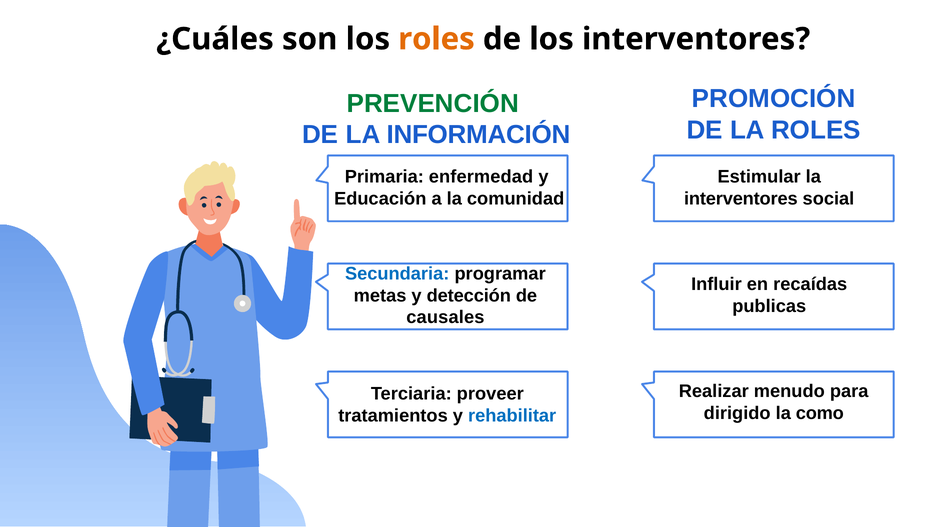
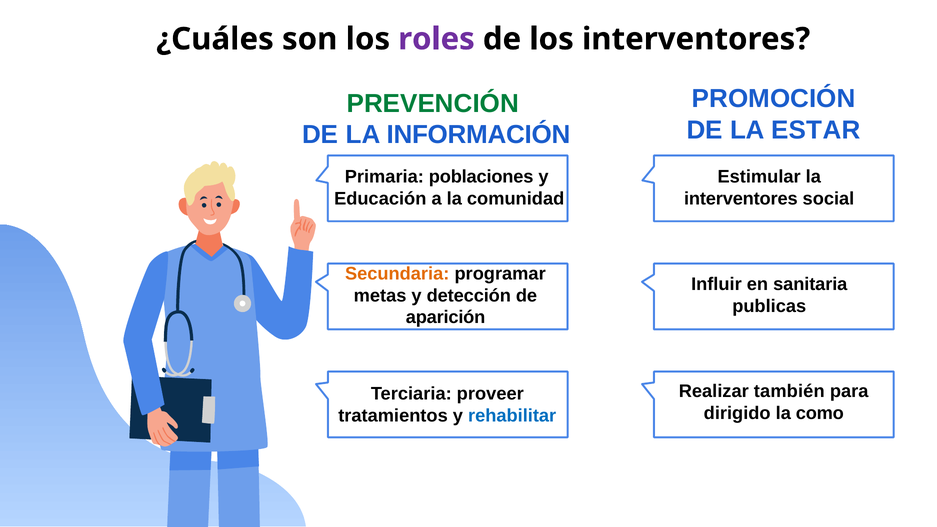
roles at (436, 39) colour: orange -> purple
LA ROLES: ROLES -> ESTAR
enfermedad: enfermedad -> poblaciones
Secundaria colour: blue -> orange
recaídas: recaídas -> sanitaria
causales: causales -> aparición
menudo: menudo -> también
